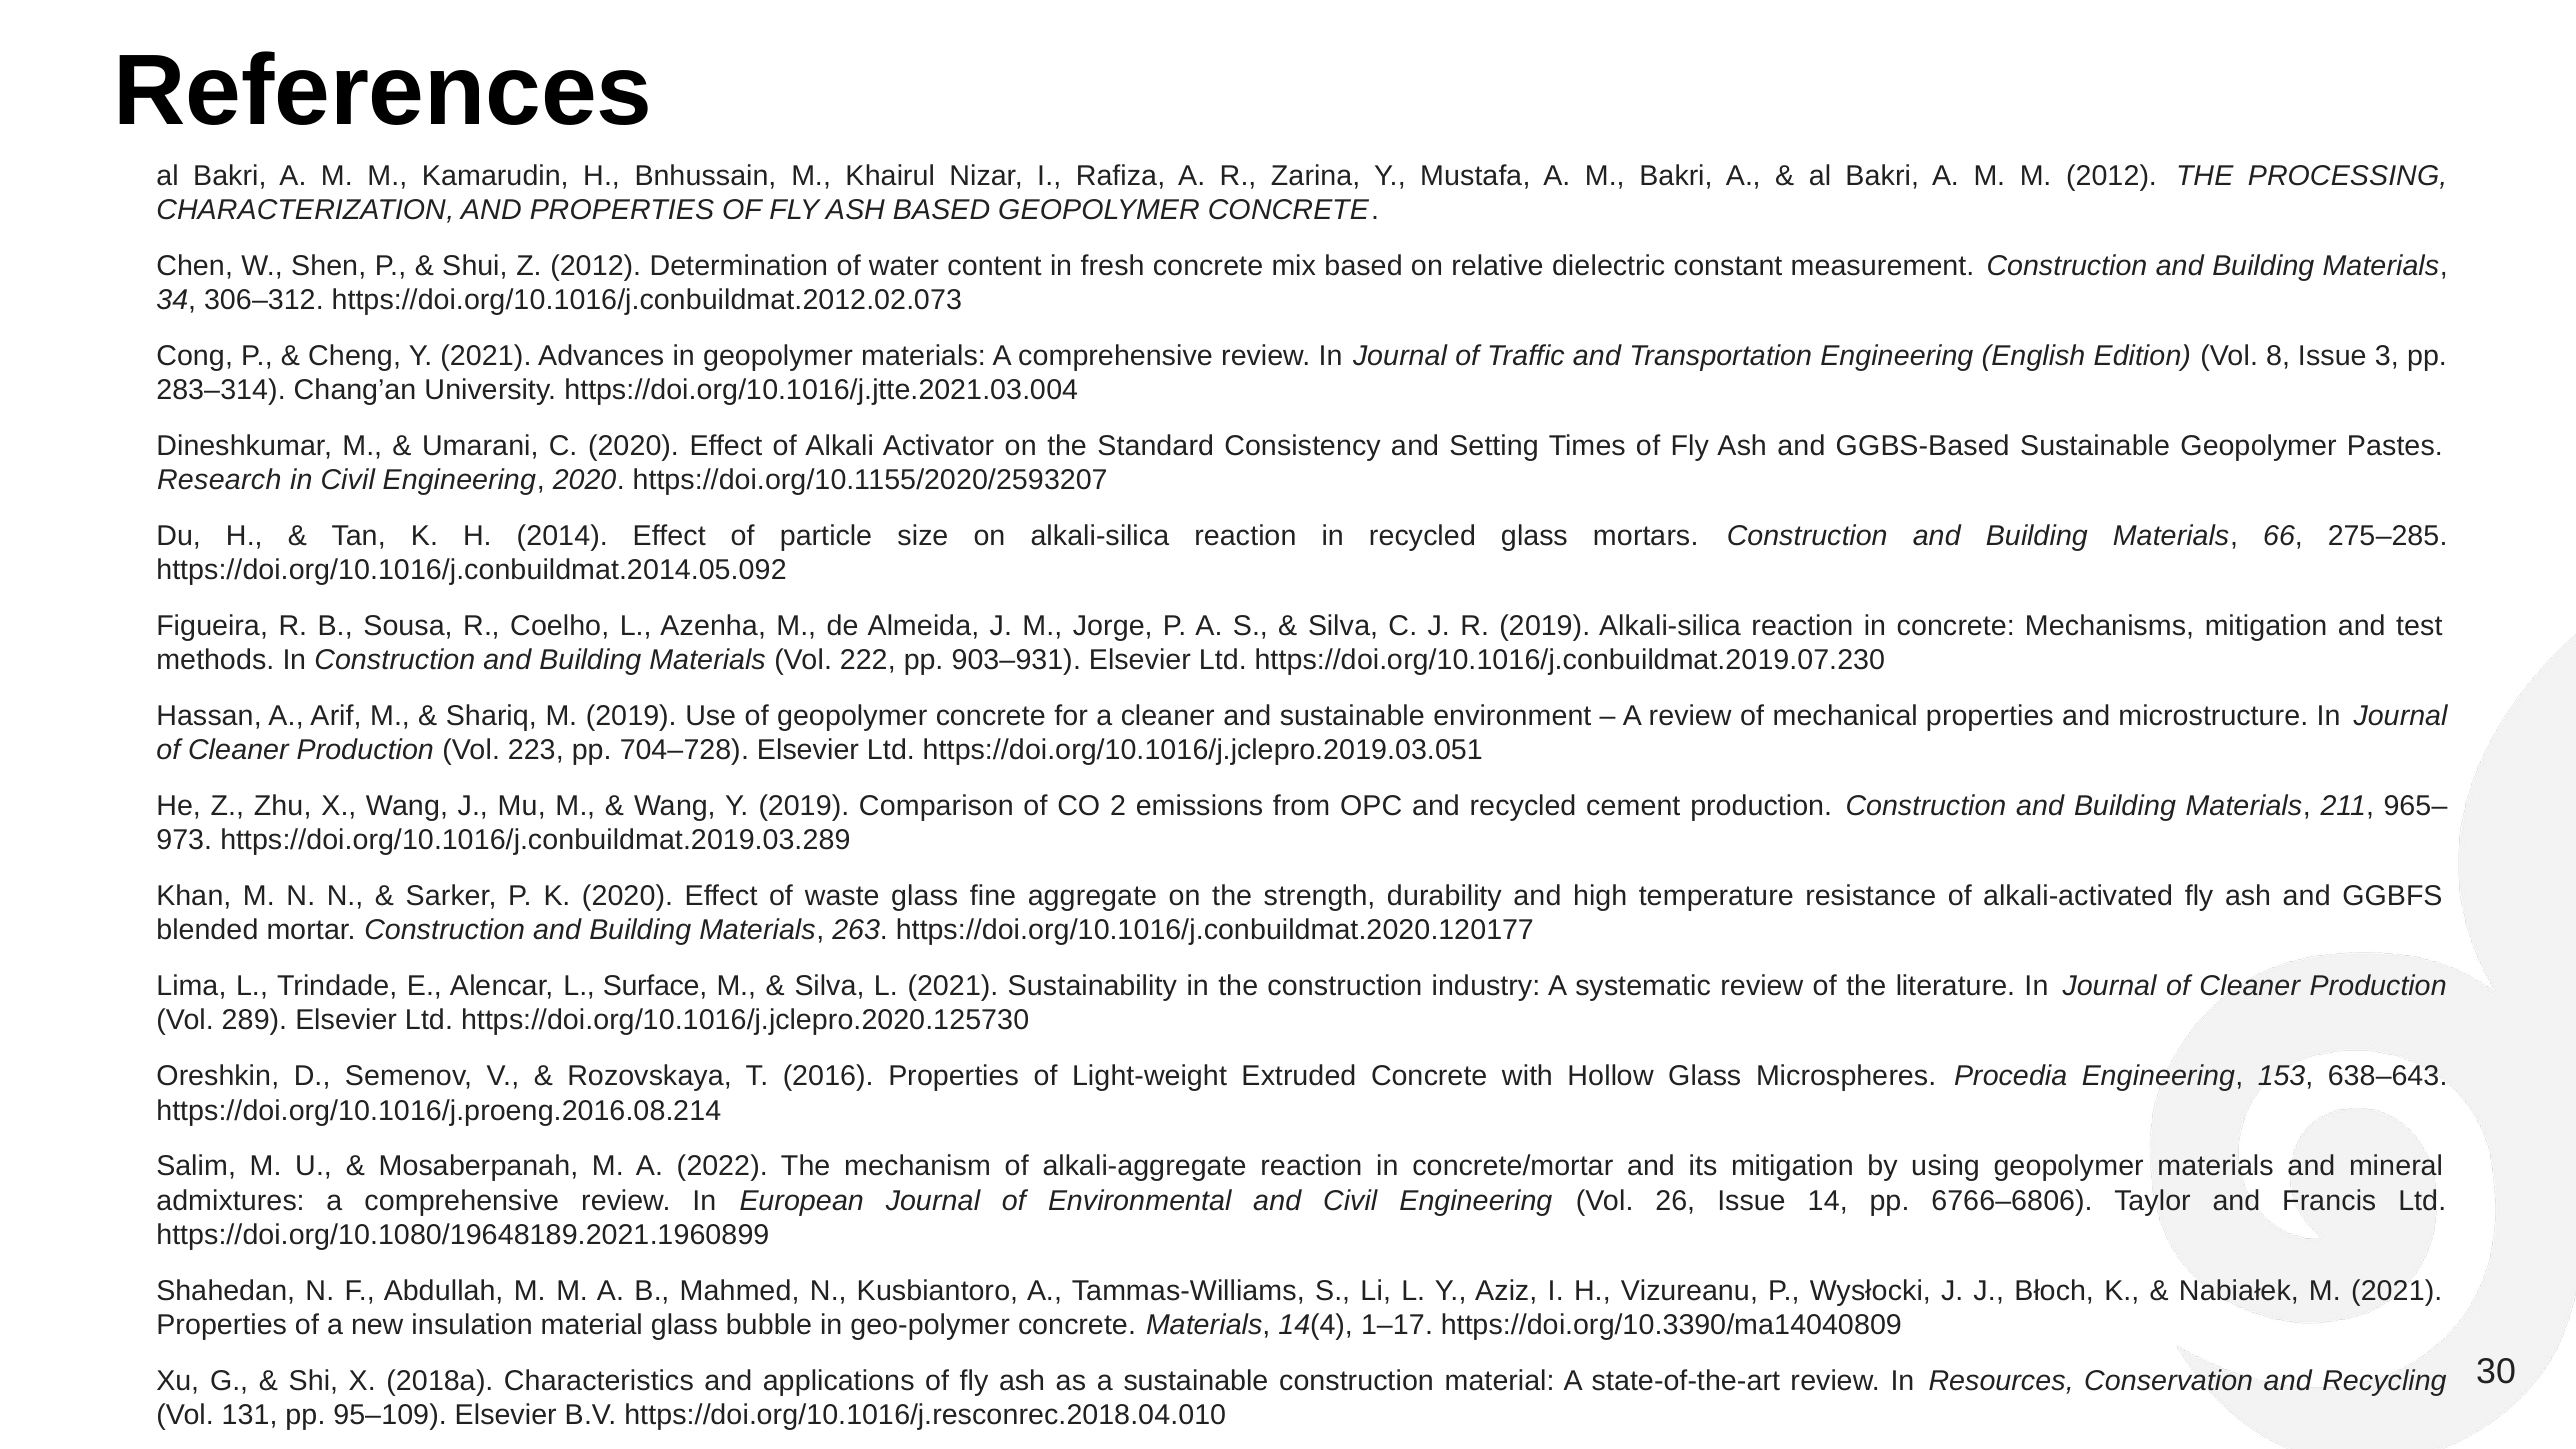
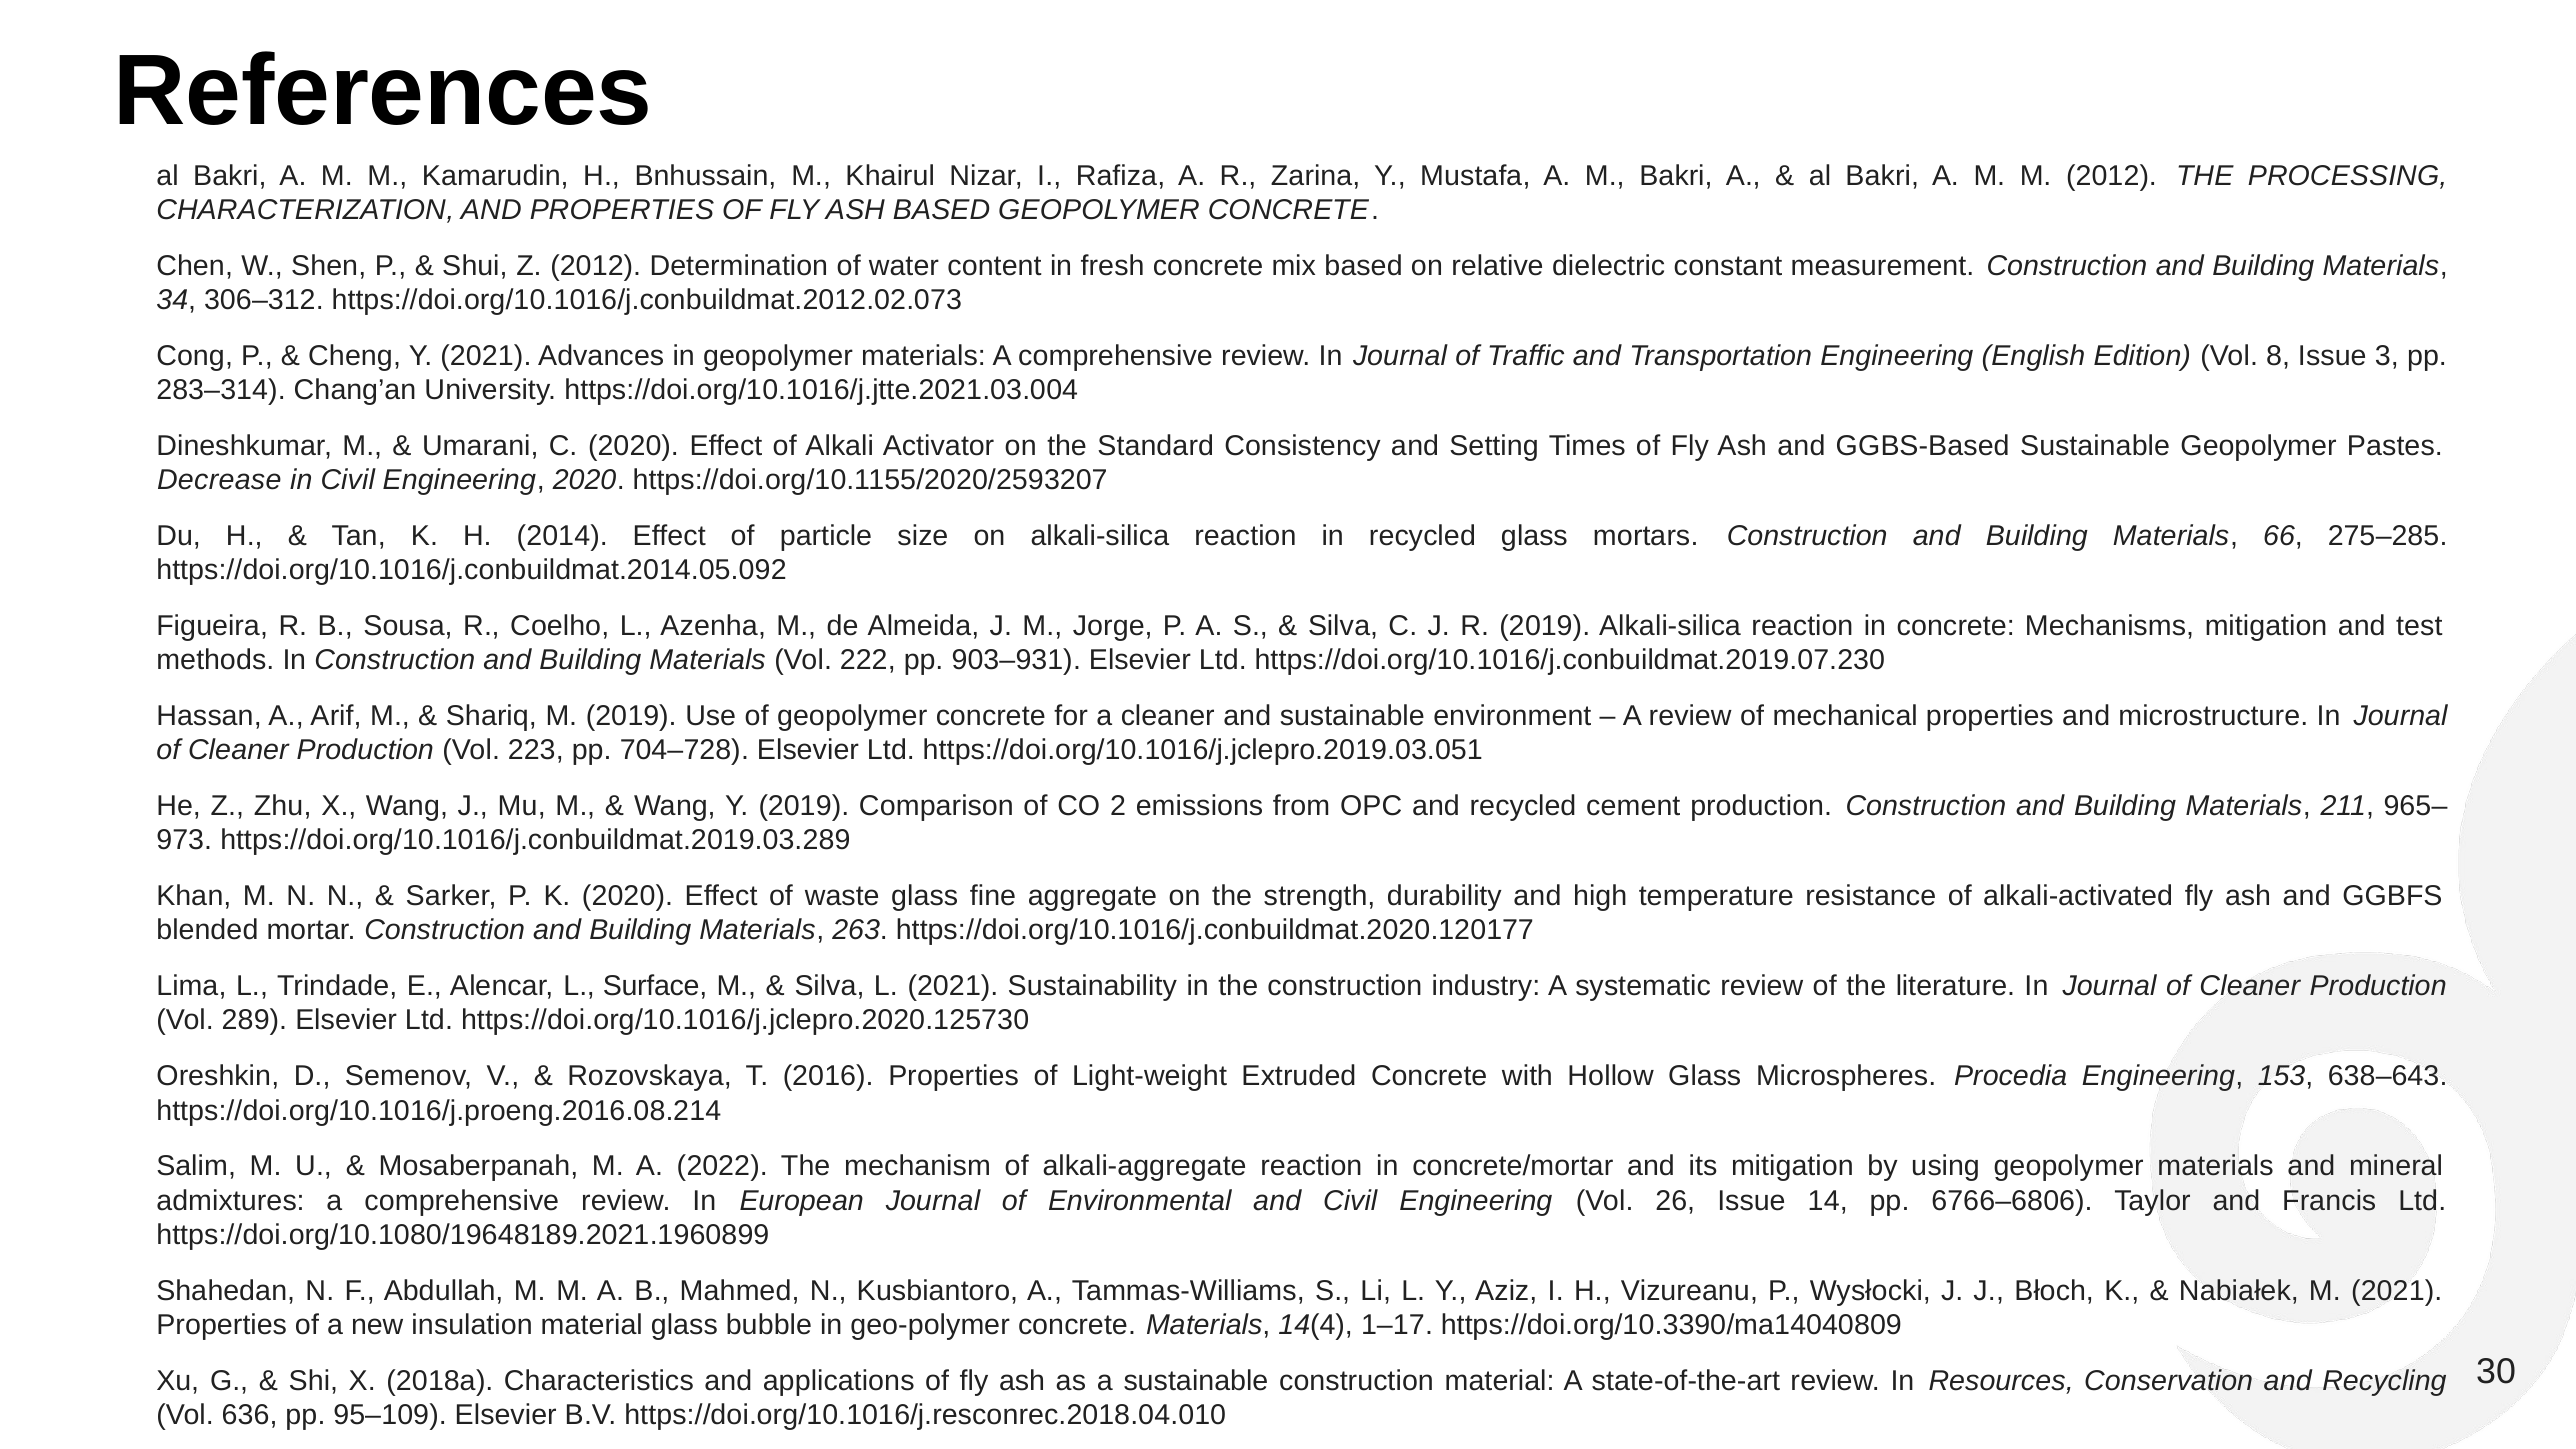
Research: Research -> Decrease
131: 131 -> 636
